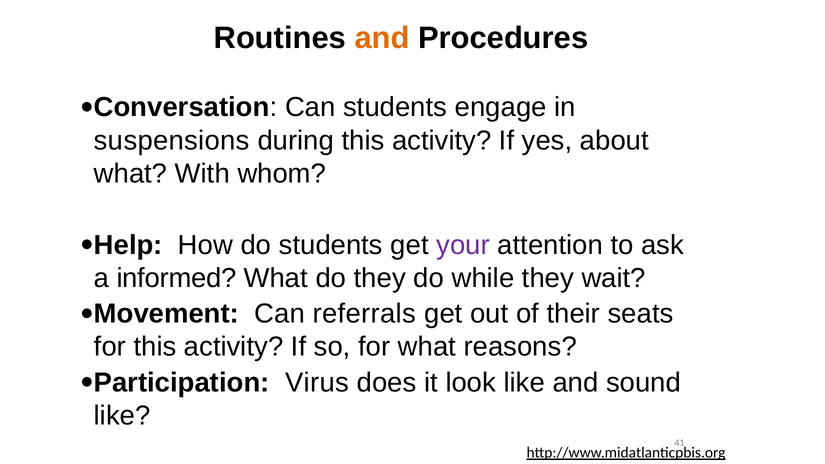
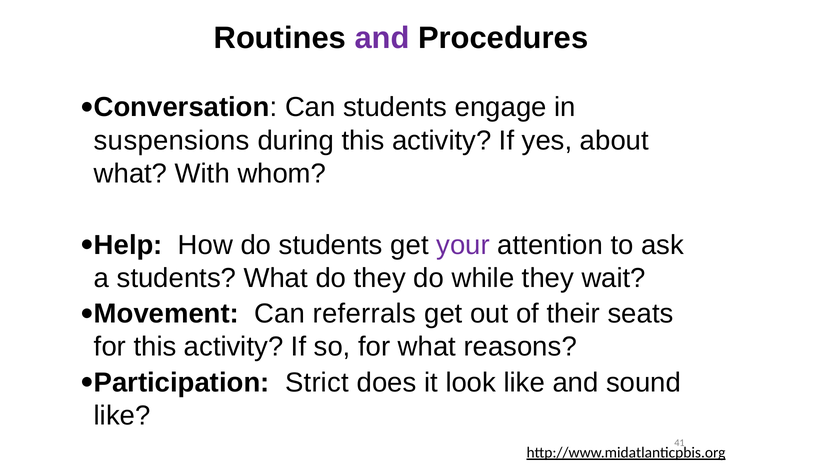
and at (382, 38) colour: orange -> purple
a informed: informed -> students
Virus: Virus -> Strict
